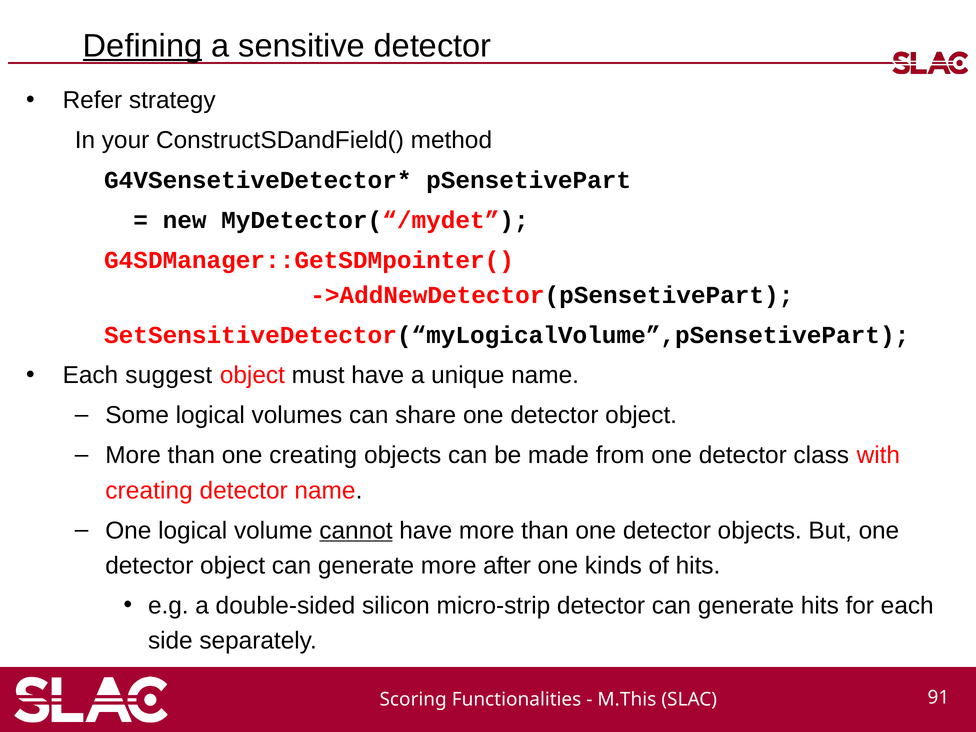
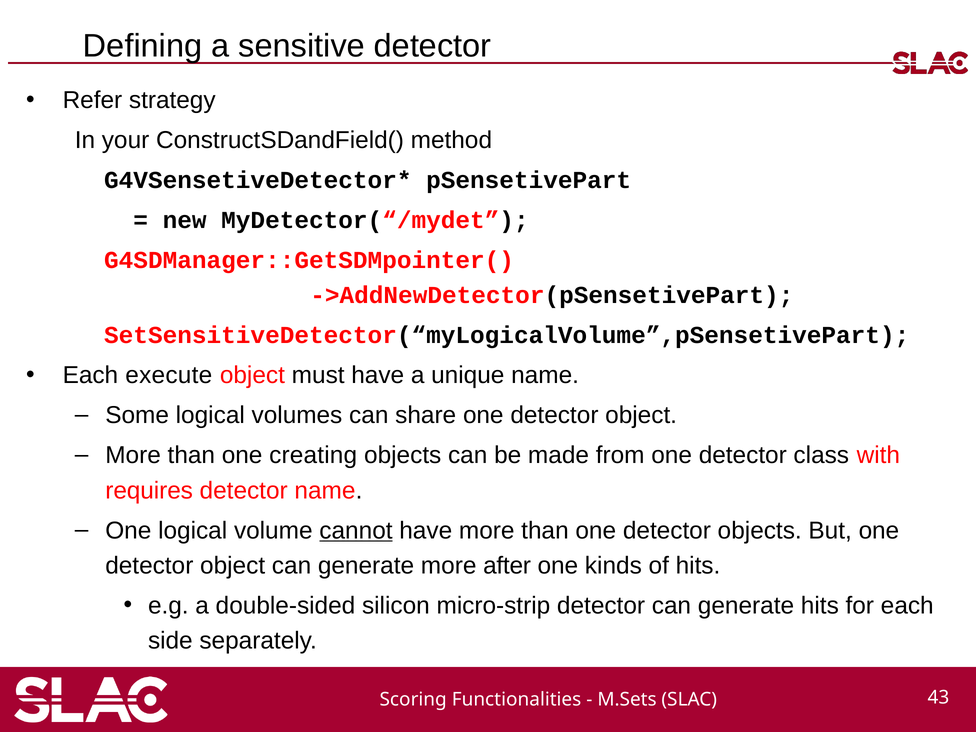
Defining underline: present -> none
suggest: suggest -> execute
creating at (149, 491): creating -> requires
M.This: M.This -> M.Sets
91: 91 -> 43
